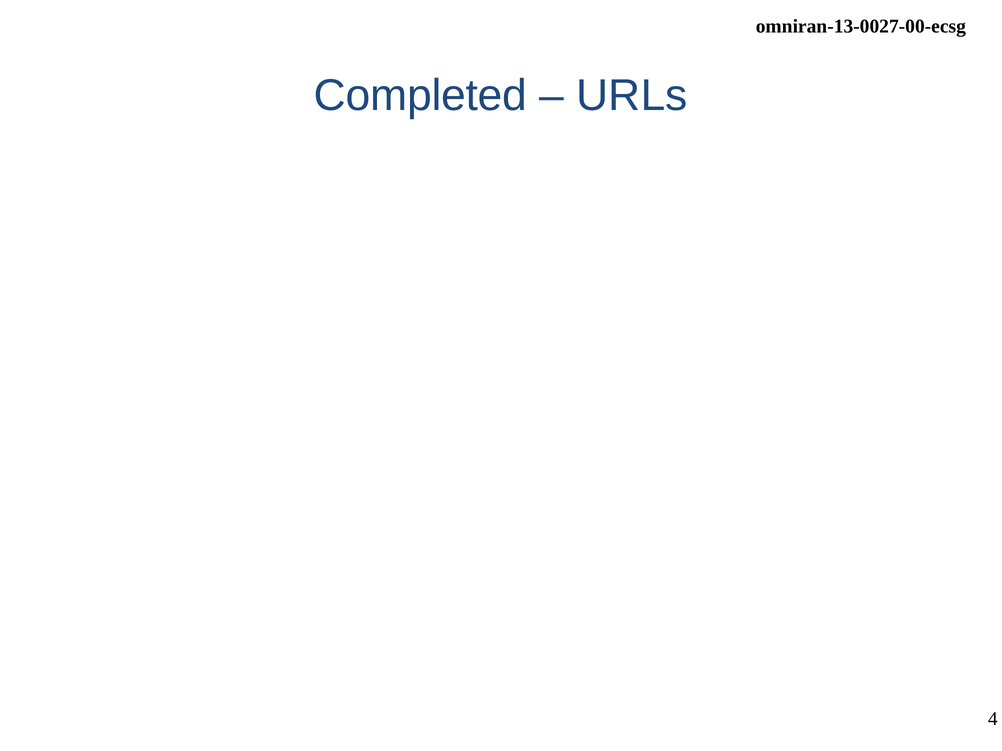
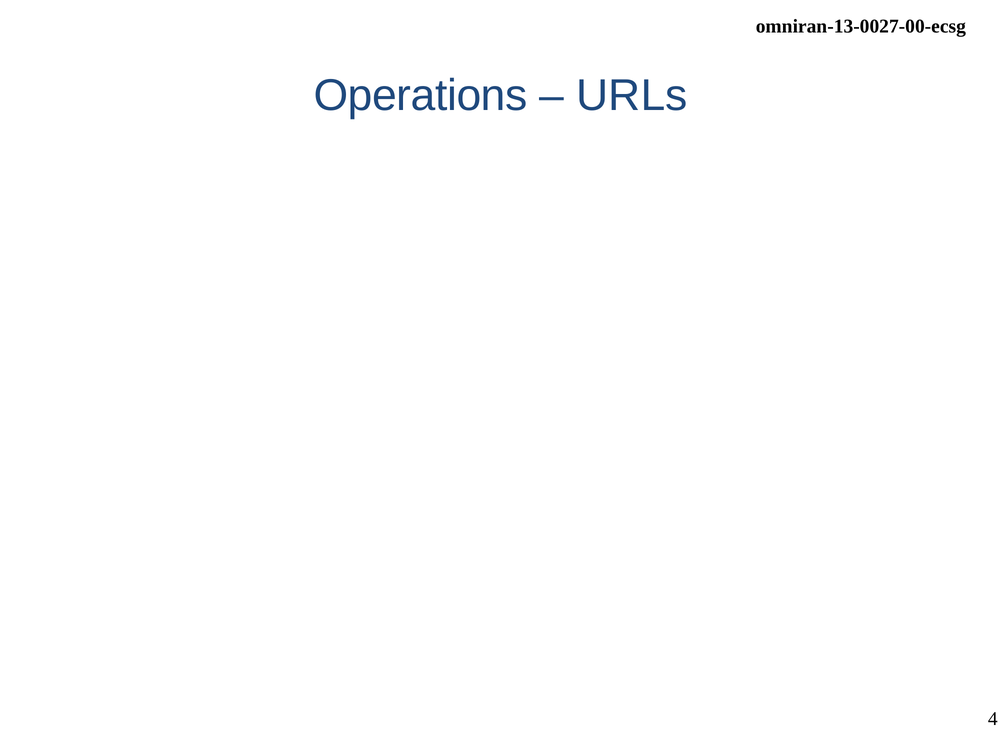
Completed: Completed -> Operations
